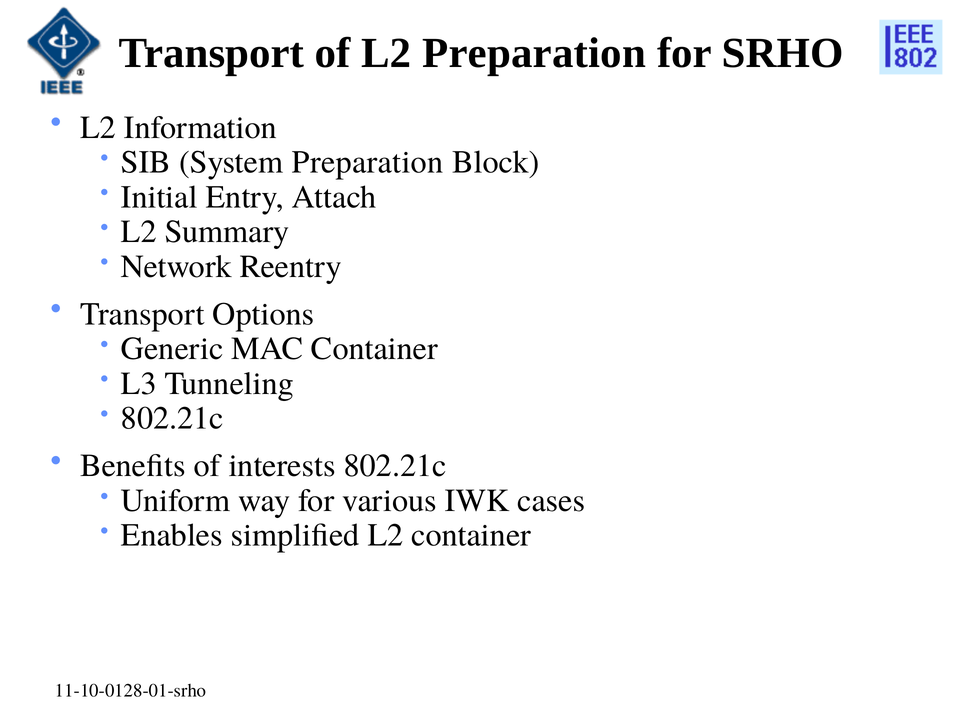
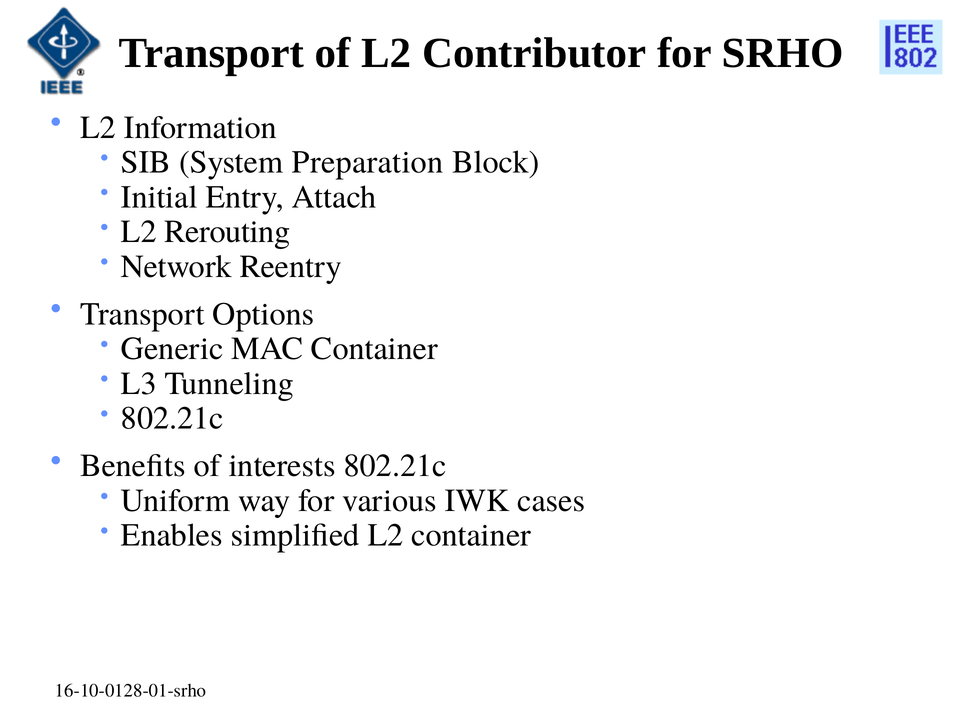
L2 Preparation: Preparation -> Contributor
Summary: Summary -> Rerouting
11-10-0128-01-srho: 11-10-0128-01-srho -> 16-10-0128-01-srho
